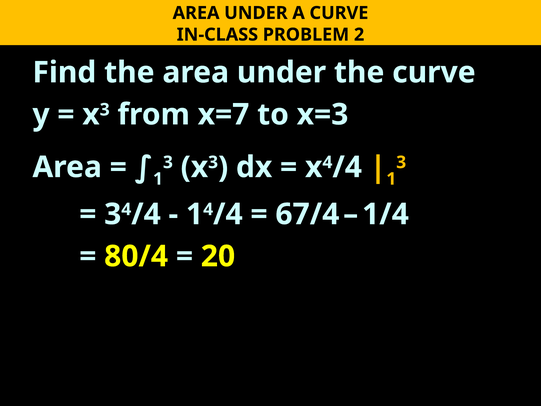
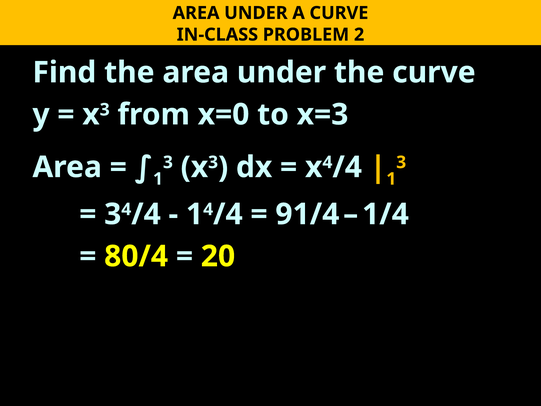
x=7: x=7 -> x=0
67/4: 67/4 -> 91/4
